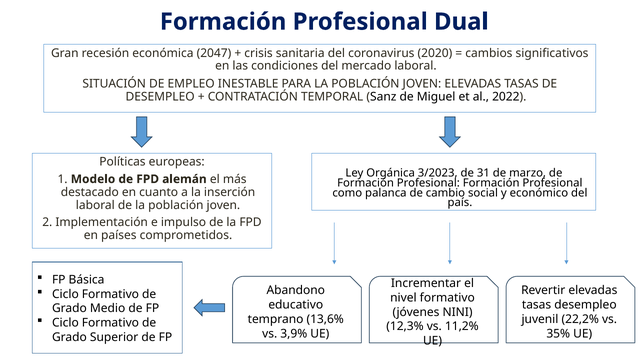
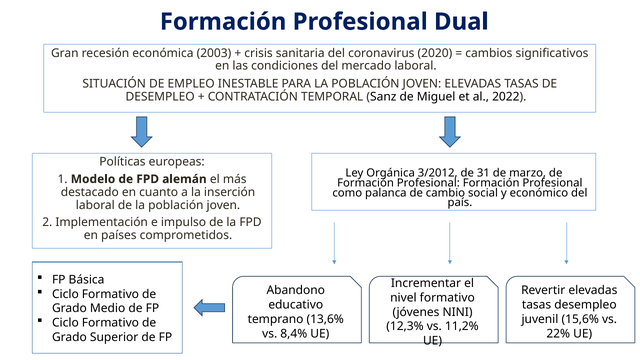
2047: 2047 -> 2003
3/2023: 3/2023 -> 3/2012
22,2%: 22,2% -> 15,6%
3,9%: 3,9% -> 8,4%
35%: 35% -> 22%
